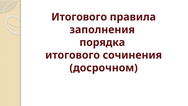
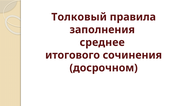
Итогового at (79, 17): Итогового -> Толковый
порядка: порядка -> среднее
